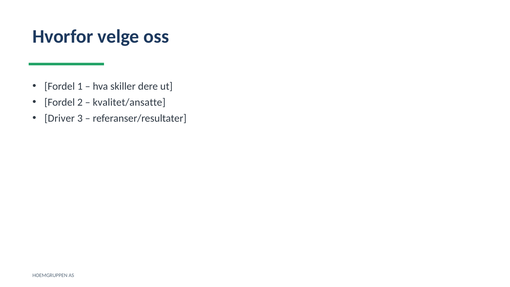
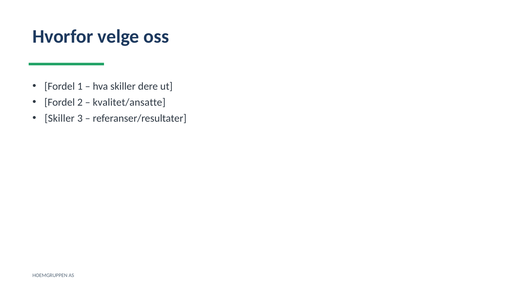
Driver at (60, 118): Driver -> Skiller
